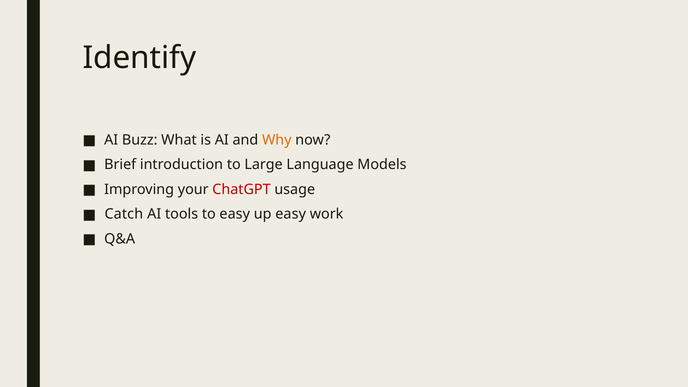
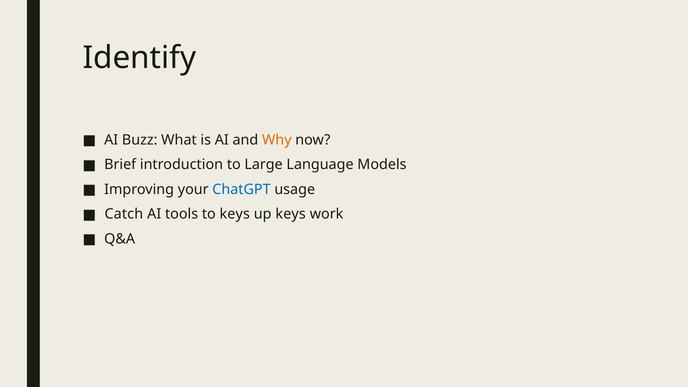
ChatGPT colour: red -> blue
to easy: easy -> keys
up easy: easy -> keys
